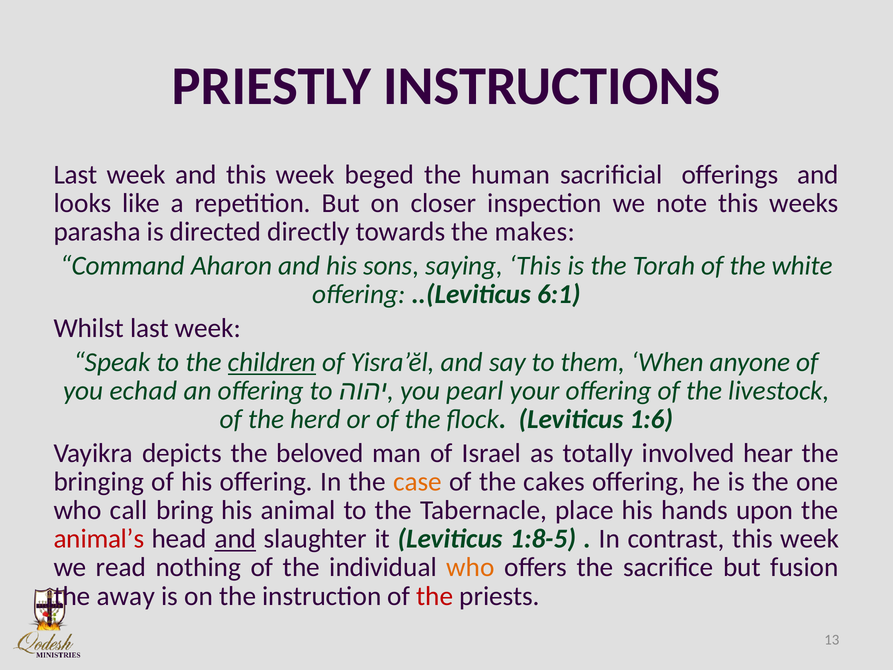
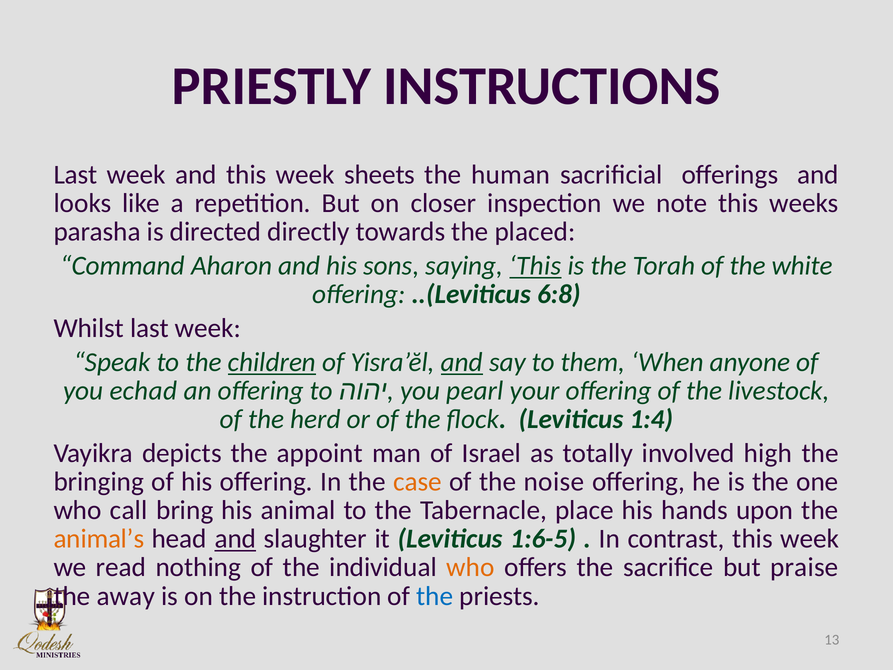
beged: beged -> sheets
makes: makes -> placed
This at (535, 266) underline: none -> present
6:1: 6:1 -> 6:8
and at (462, 362) underline: none -> present
1:6: 1:6 -> 1:4
beloved: beloved -> appoint
hear: hear -> high
cakes: cakes -> noise
animal’s colour: red -> orange
1:8-5: 1:8-5 -> 1:6-5
fusion: fusion -> praise
the at (435, 596) colour: red -> blue
